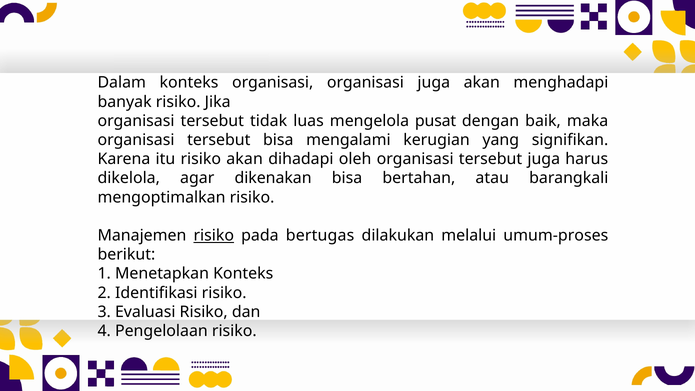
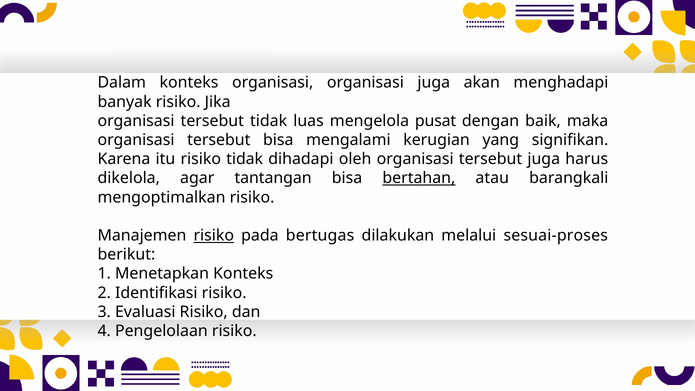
risiko akan: akan -> tidak
dikenakan: dikenakan -> tantangan
bertahan underline: none -> present
umum-proses: umum-proses -> sesuai-proses
